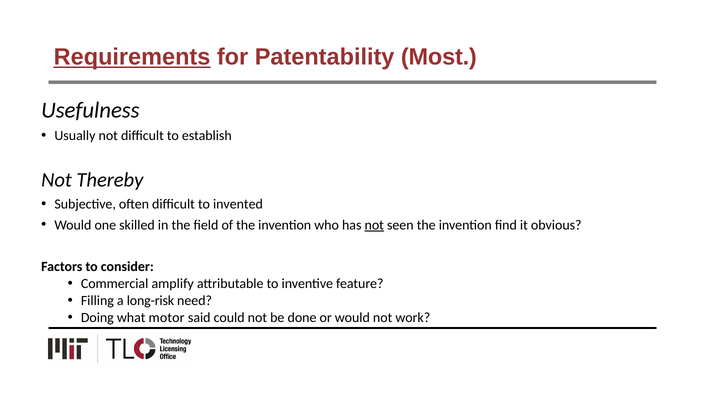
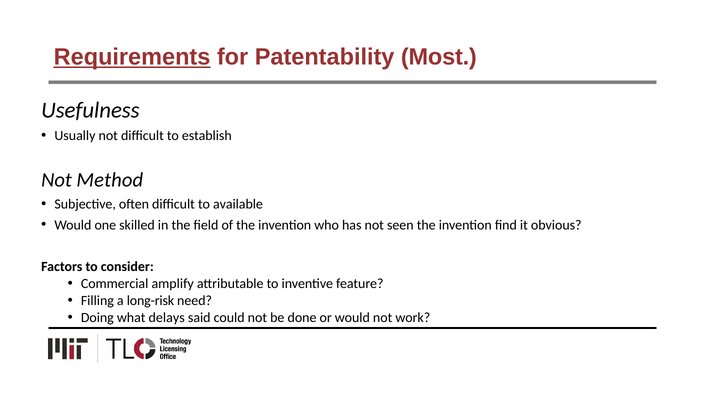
Thereby: Thereby -> Method
invented: invented -> available
not at (374, 225) underline: present -> none
motor: motor -> delays
